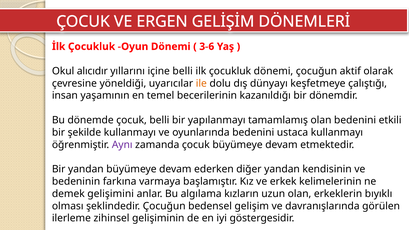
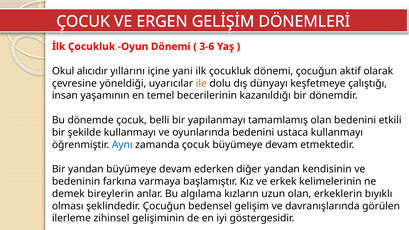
içine belli: belli -> yani
Aynı colour: purple -> blue
gelişimini: gelişimini -> bireylerin
